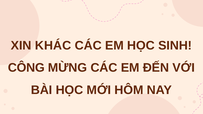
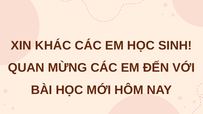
CÔNG: CÔNG -> QUAN
